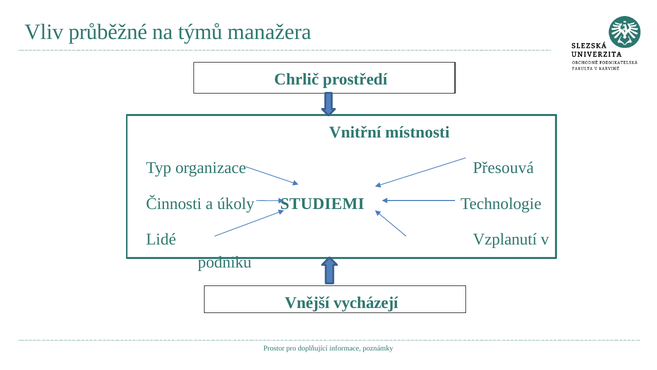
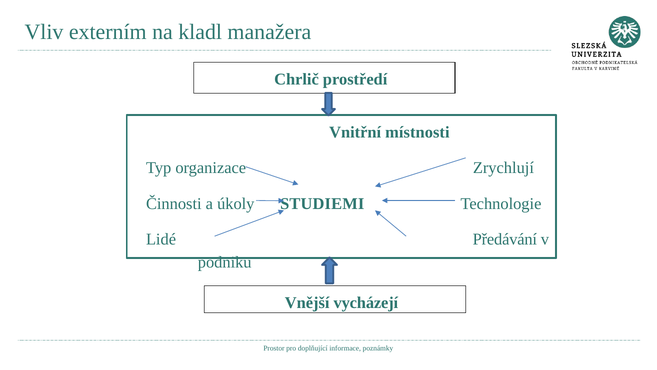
průběžné: průběžné -> externím
týmů: týmů -> kladl
Přesouvá: Přesouvá -> Zrychlují
Vzplanutí: Vzplanutí -> Předávání
